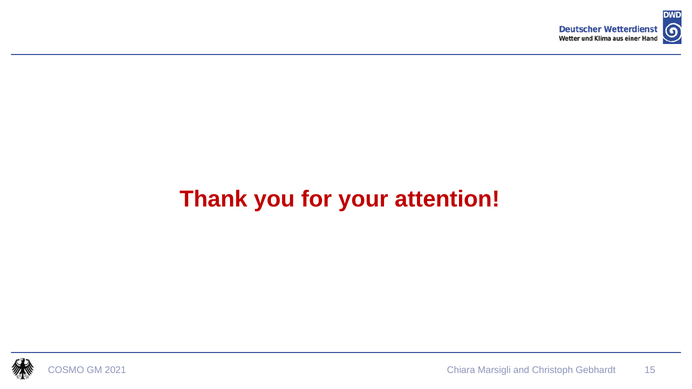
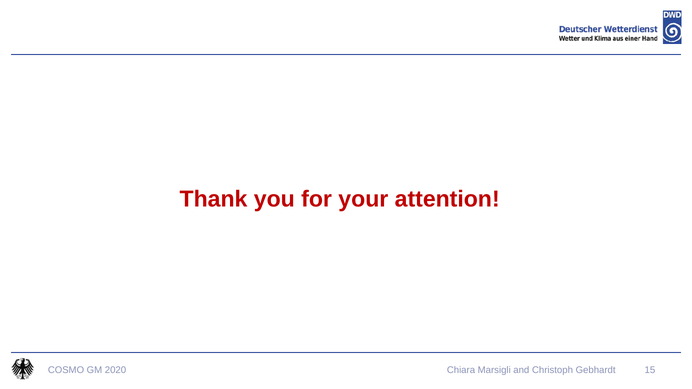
2021: 2021 -> 2020
